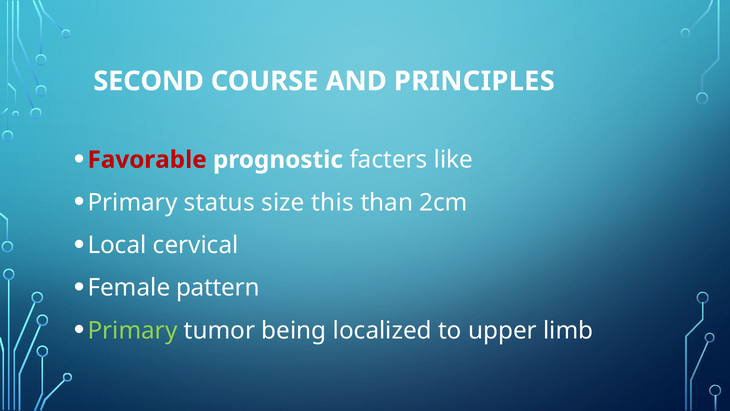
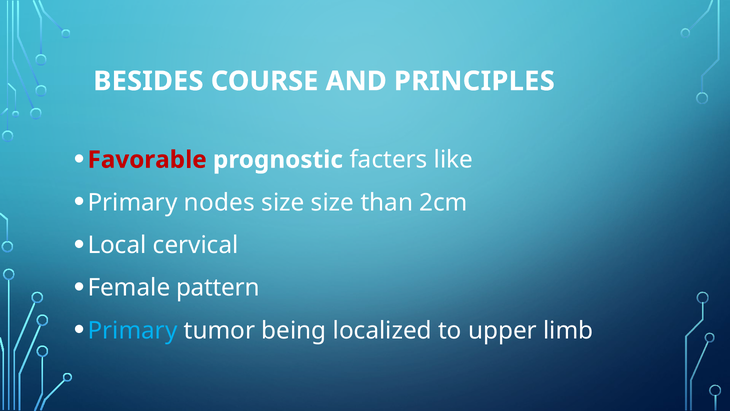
SECOND: SECOND -> BESIDES
status: status -> nodes
size this: this -> size
Primary at (132, 330) colour: light green -> light blue
